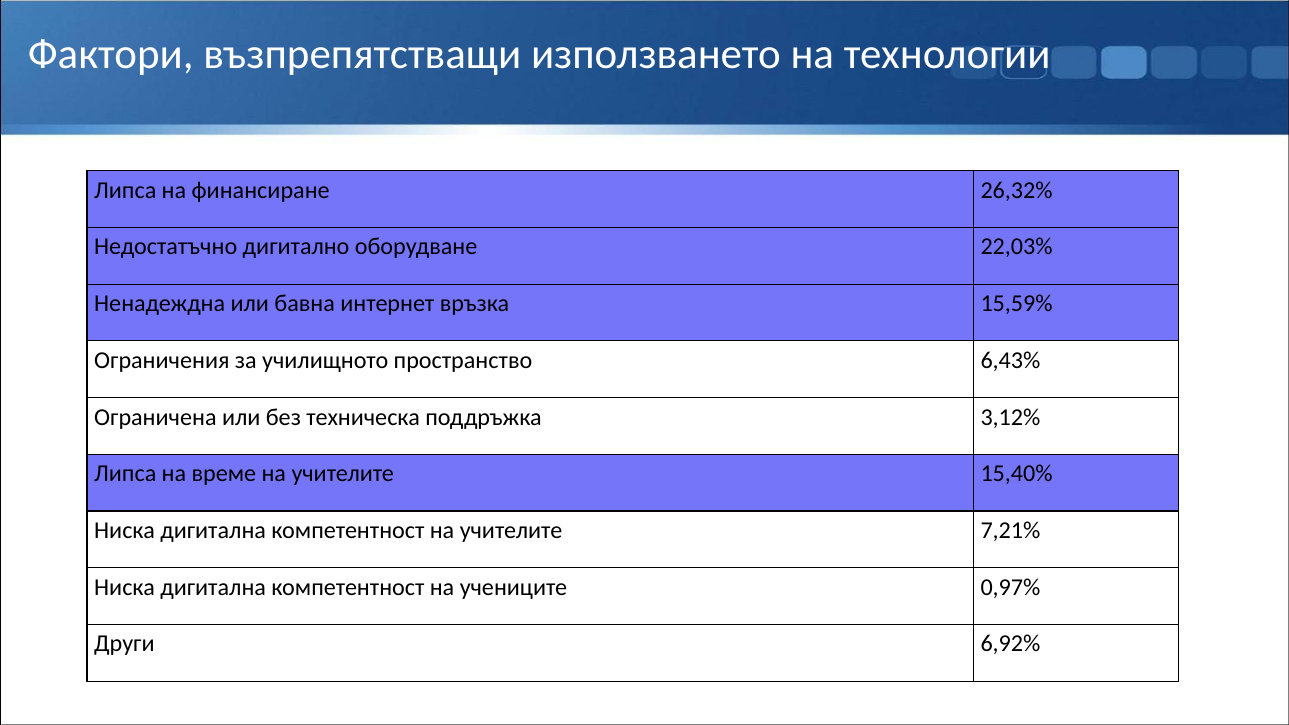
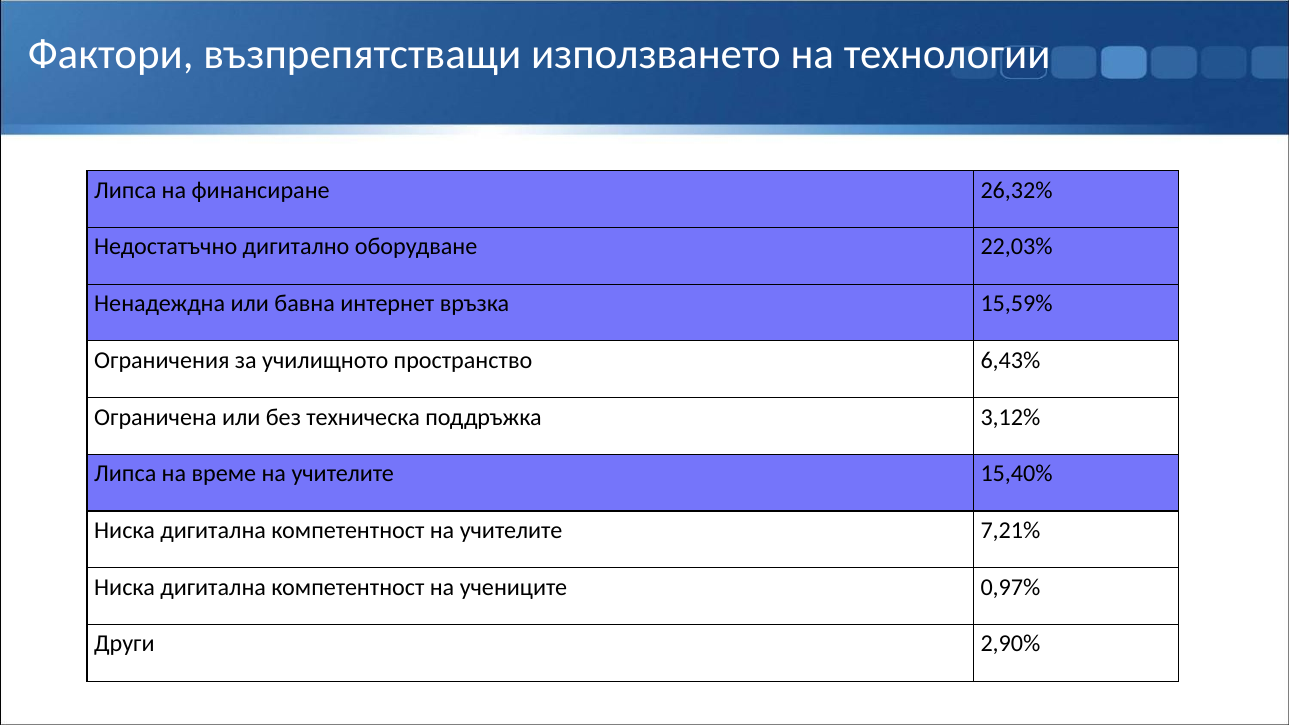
6,92%: 6,92% -> 2,90%
